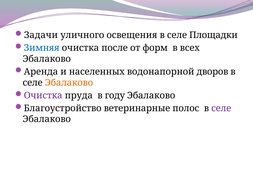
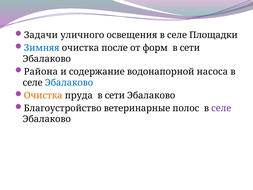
всех at (190, 48): всех -> сети
Аренда: Аренда -> Района
населенных: населенных -> содержание
дворов: дворов -> насоса
Эбалаково at (69, 83) colour: orange -> blue
Очистка at (43, 95) colour: purple -> orange
пруда в году: году -> сети
